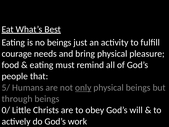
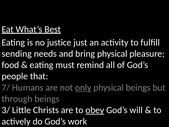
no beings: beings -> justice
courage: courage -> sending
5/: 5/ -> 7/
0/: 0/ -> 3/
obey underline: none -> present
